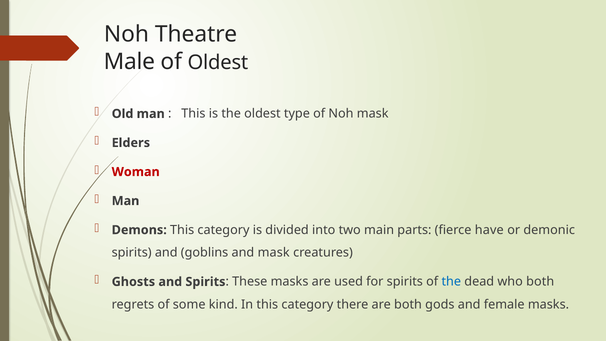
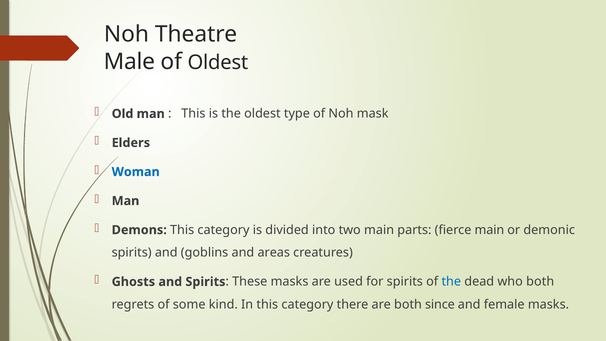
Woman colour: red -> blue
fierce have: have -> main
and mask: mask -> areas
gods: gods -> since
